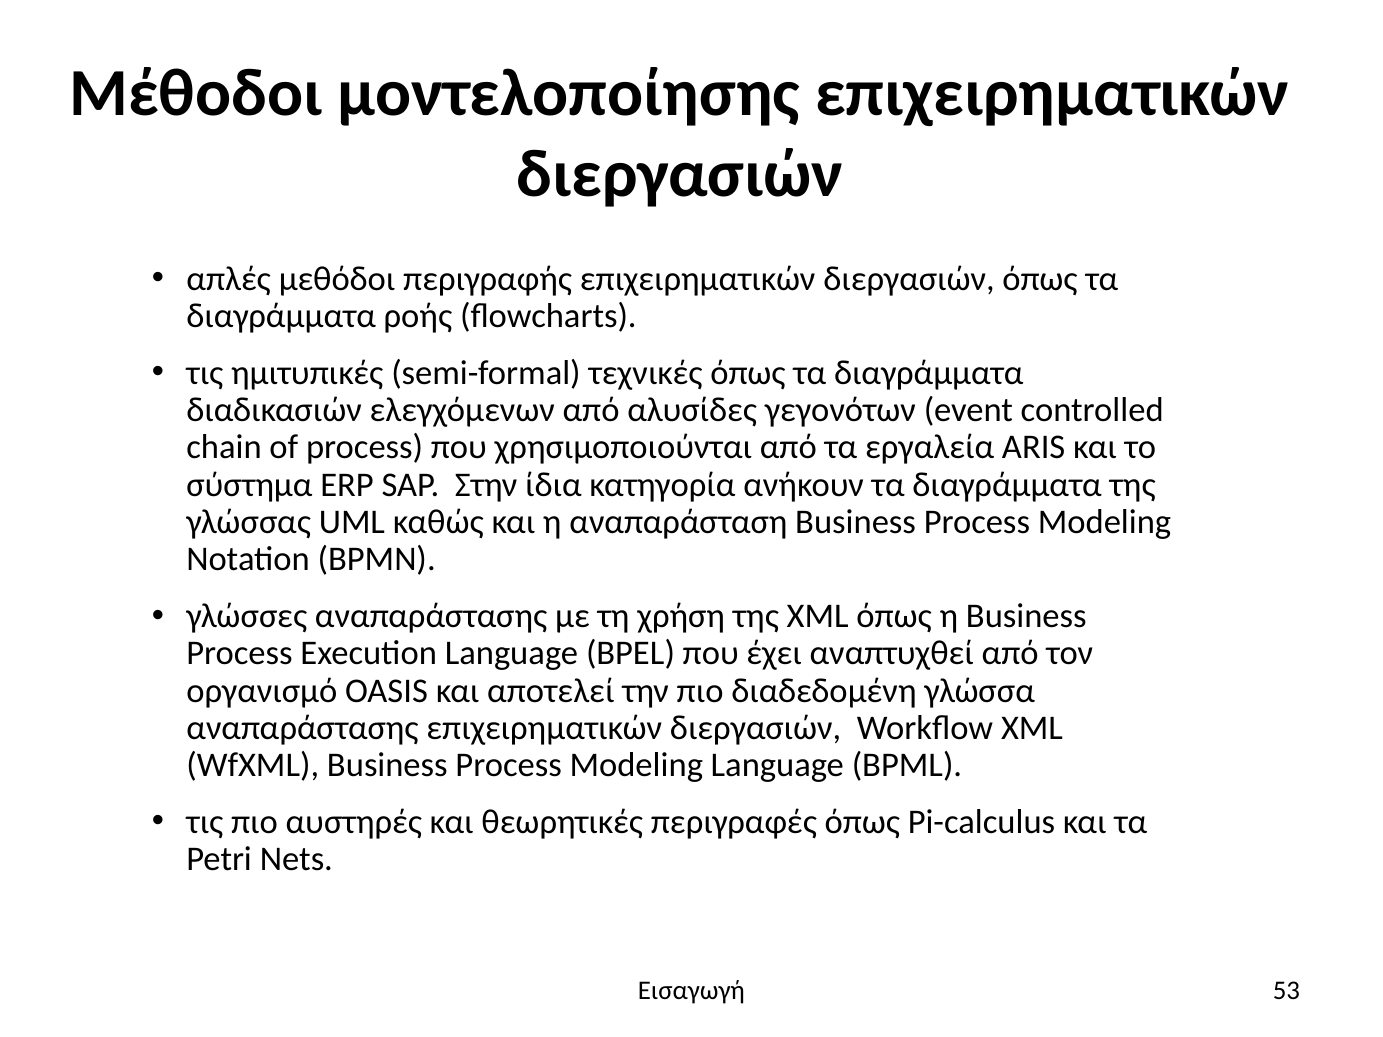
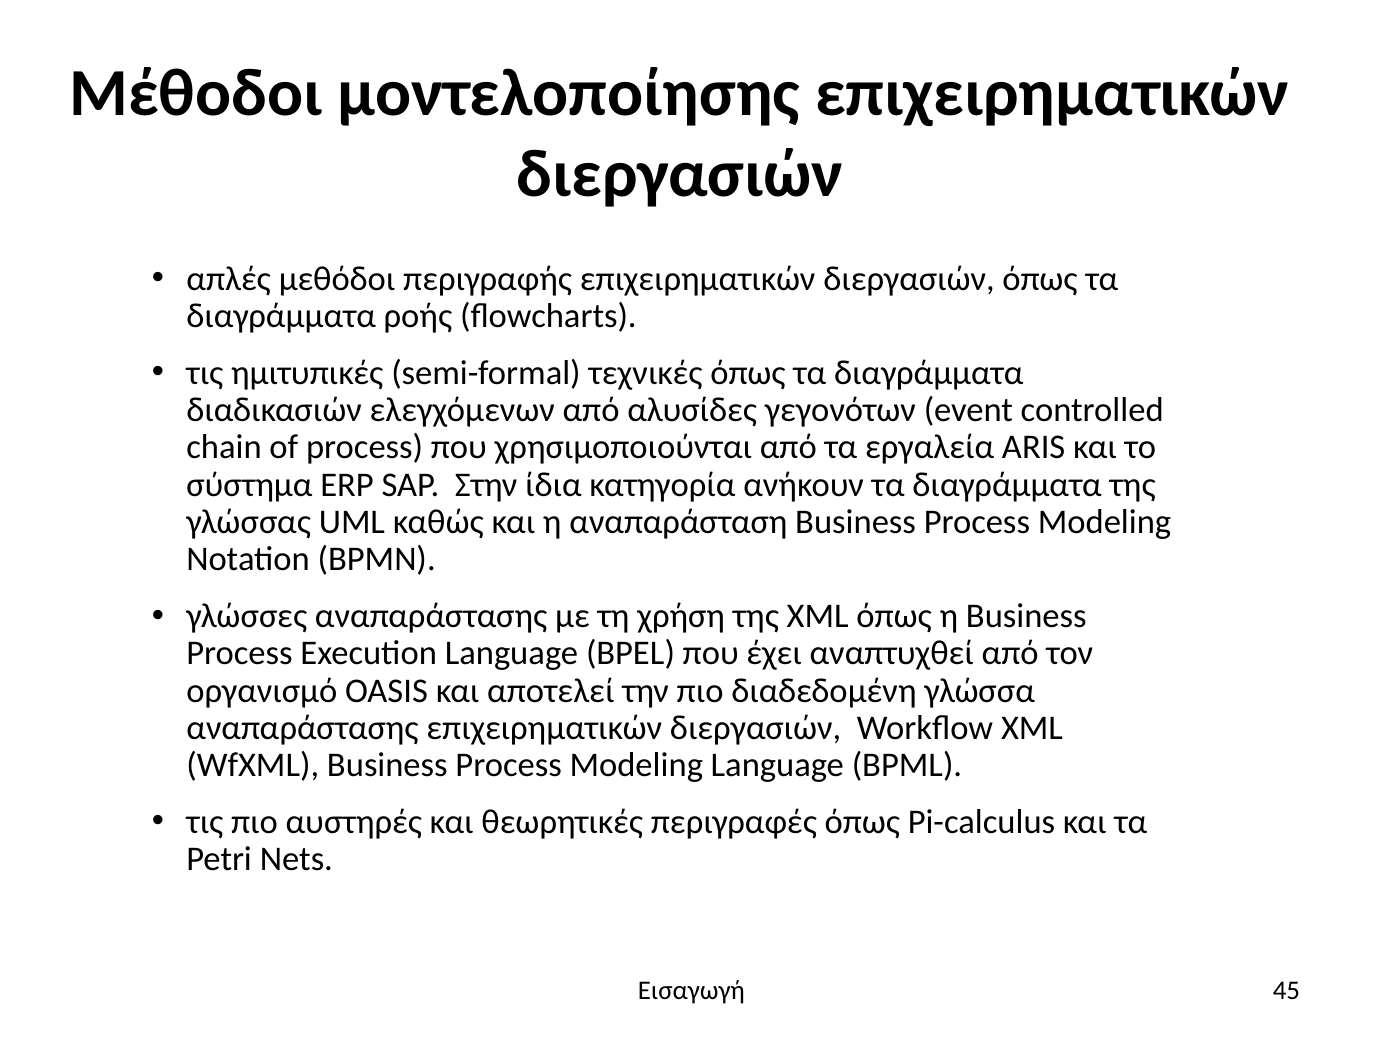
53: 53 -> 45
